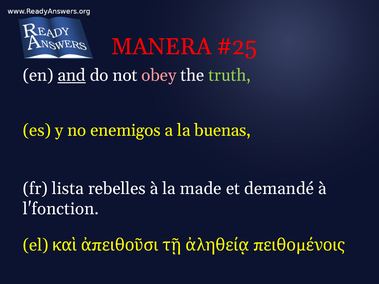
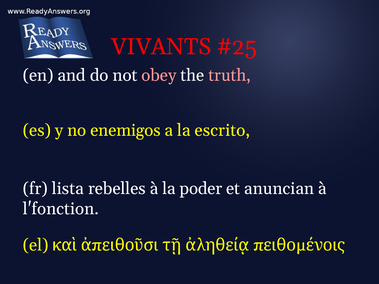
MANERA: MANERA -> VIVANTS
and underline: present -> none
truth colour: light green -> pink
buenas: buenas -> escrito
made: made -> poder
demandé: demandé -> anuncian
